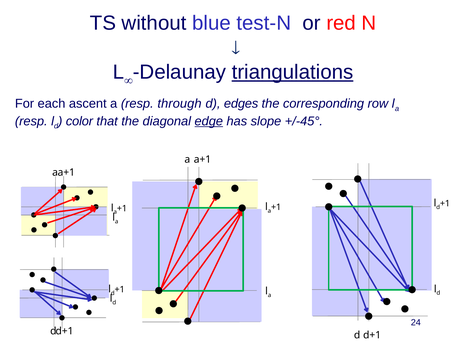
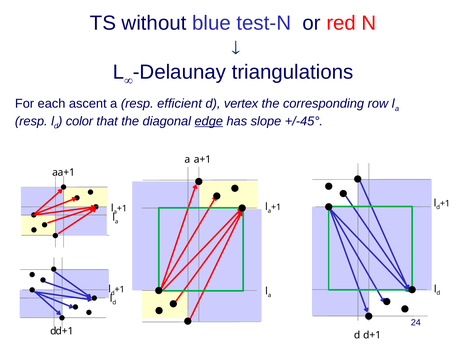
triangulations underline: present -> none
through: through -> efficient
edges: edges -> vertex
